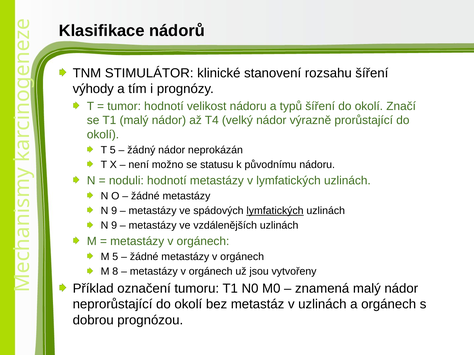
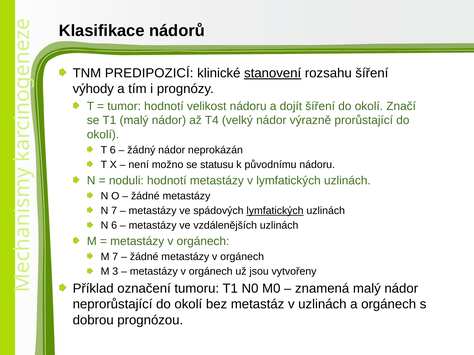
STIMULÁTOR: STIMULÁTOR -> PREDIPOZICÍ
stanovení underline: none -> present
typů: typů -> dojít
T 5: 5 -> 6
9 at (114, 211): 9 -> 7
9 at (114, 226): 9 -> 6
M 5: 5 -> 7
8: 8 -> 3
